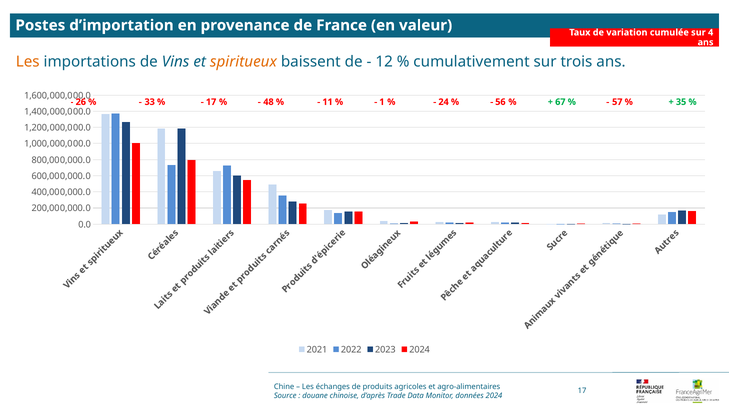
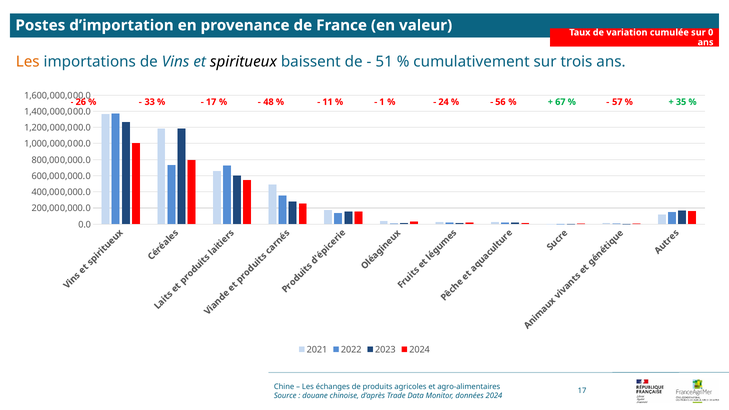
4: 4 -> 0
spiritueux colour: orange -> black
12: 12 -> 51
